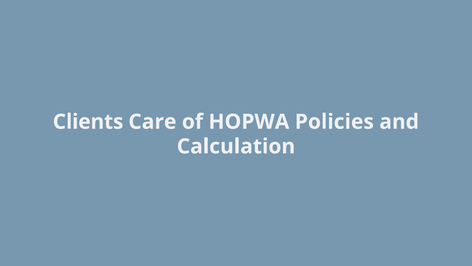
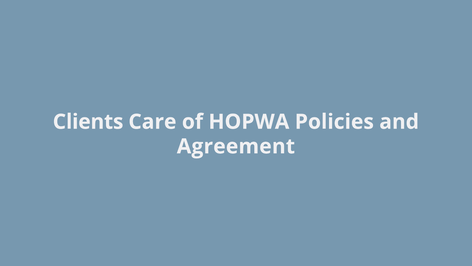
Calculation: Calculation -> Agreement
